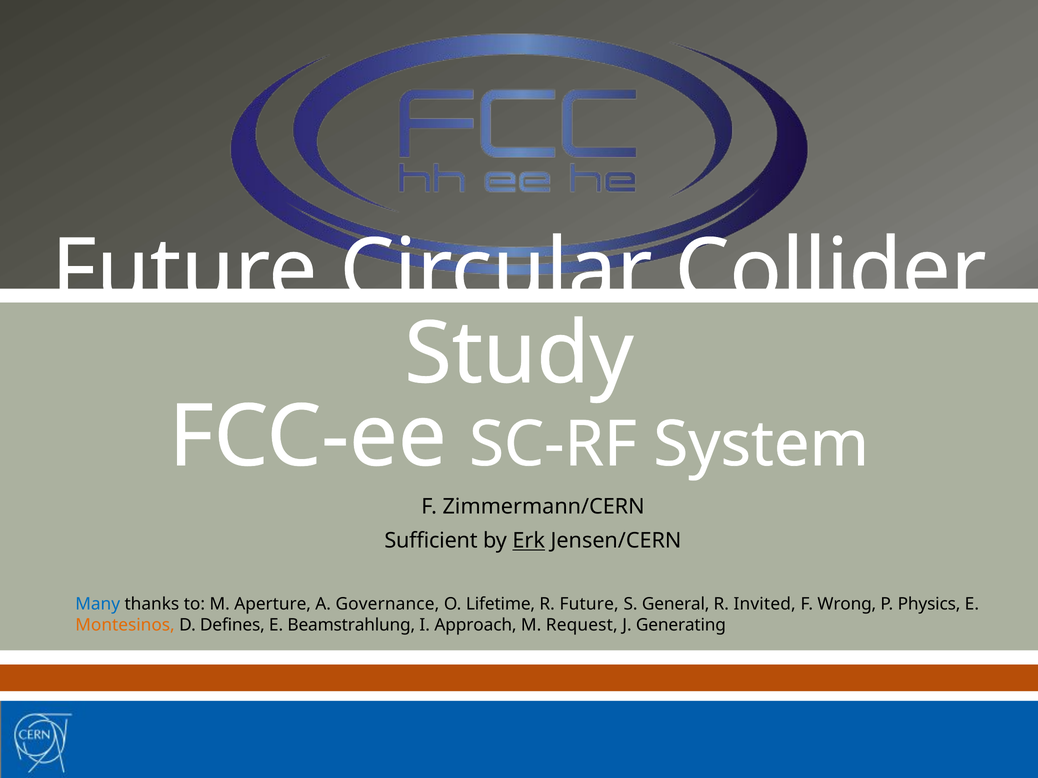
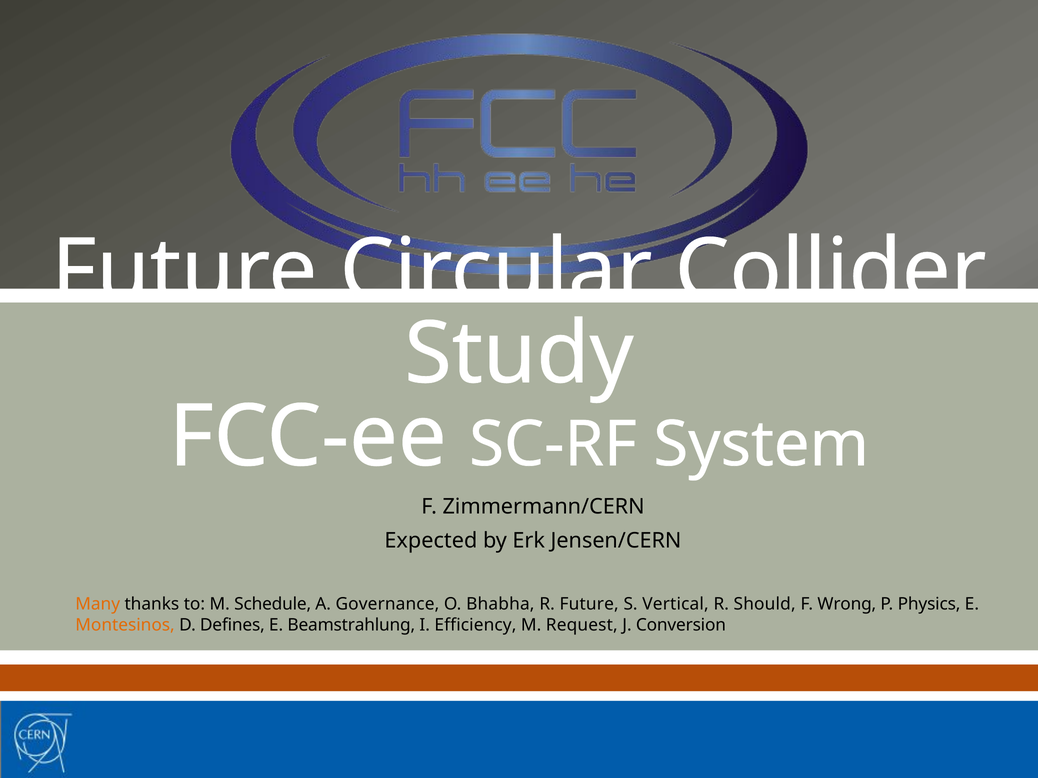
Sufficient: Sufficient -> Expected
Erk underline: present -> none
Many colour: blue -> orange
Aperture: Aperture -> Schedule
Lifetime: Lifetime -> Bhabha
General: General -> Vertical
Invited: Invited -> Should
Approach: Approach -> Efficiency
Generating: Generating -> Conversion
